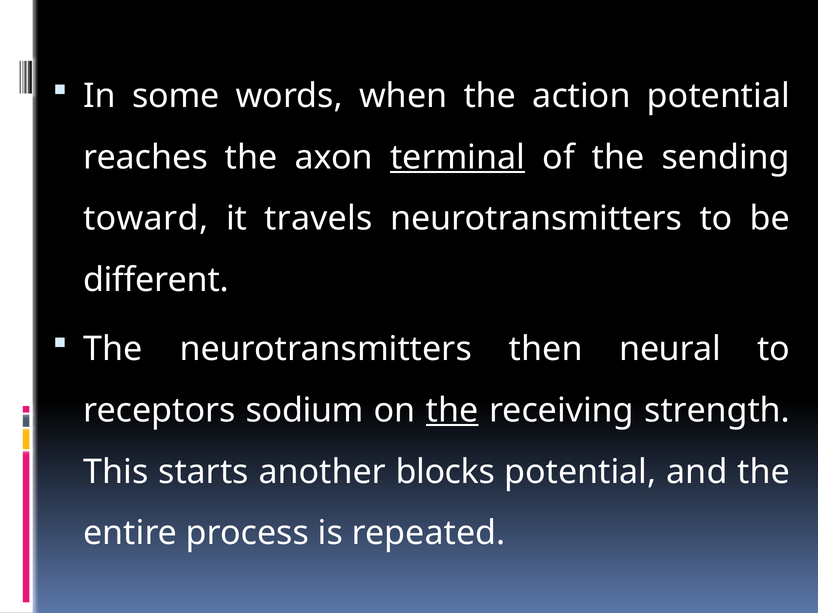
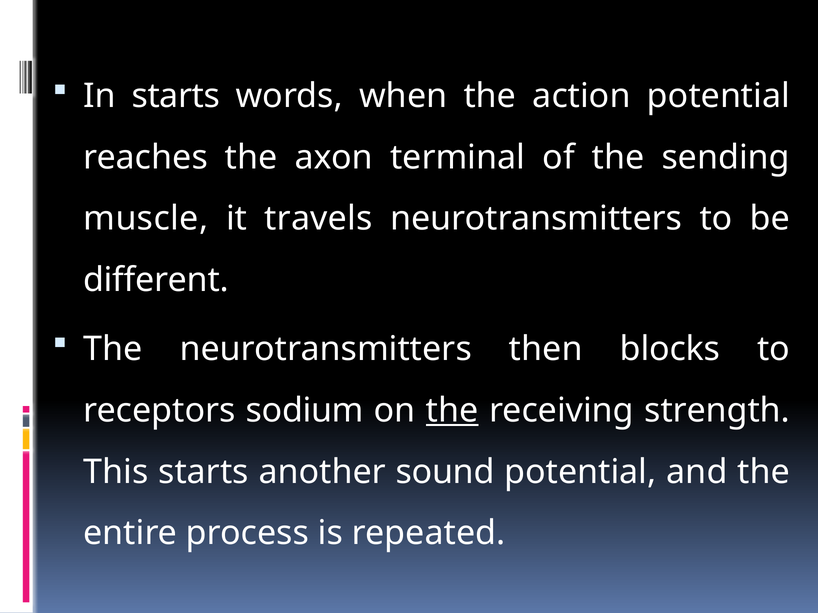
In some: some -> starts
terminal underline: present -> none
toward: toward -> muscle
neural: neural -> blocks
blocks: blocks -> sound
